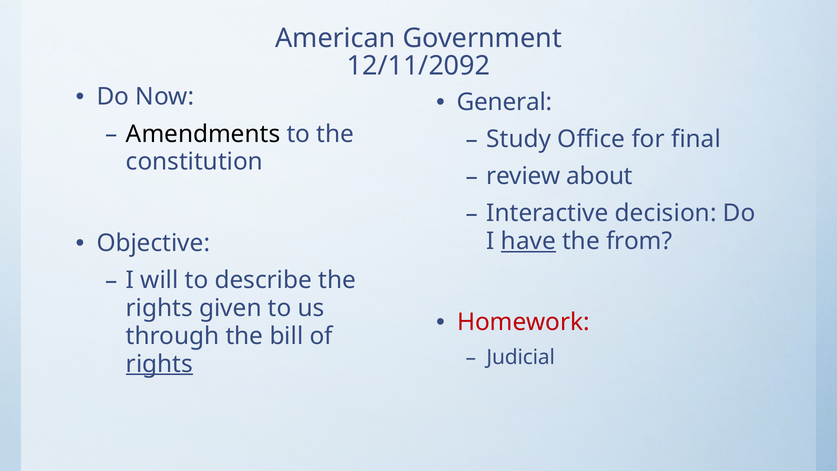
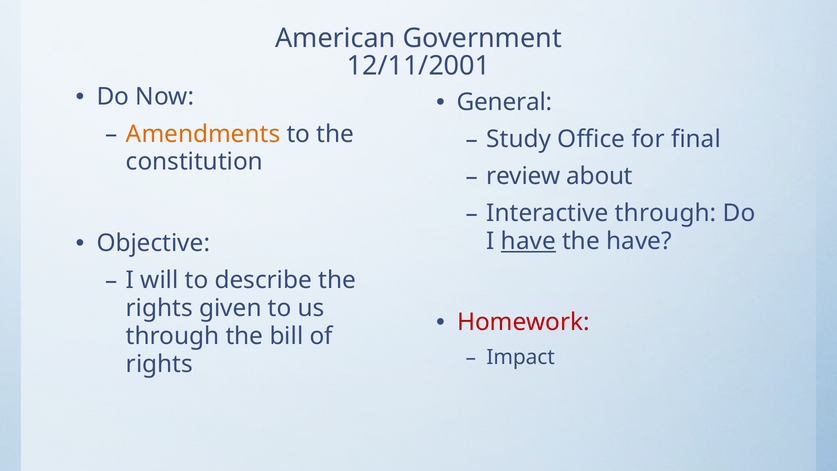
12/11/2092: 12/11/2092 -> 12/11/2001
Amendments colour: black -> orange
Interactive decision: decision -> through
the from: from -> have
Judicial: Judicial -> Impact
rights at (159, 364) underline: present -> none
